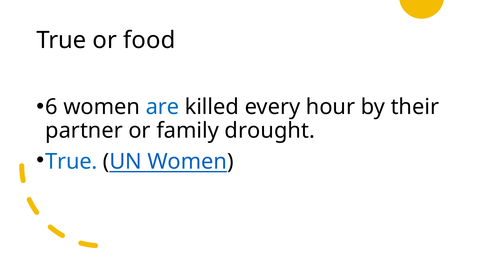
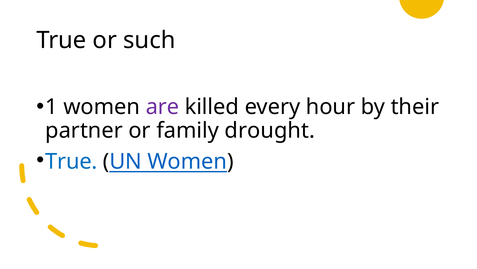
food: food -> such
6: 6 -> 1
are colour: blue -> purple
